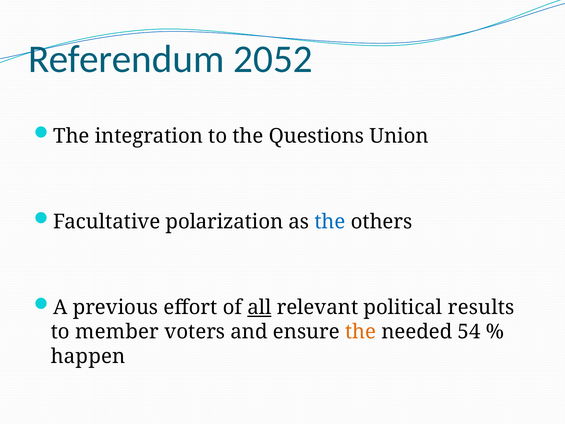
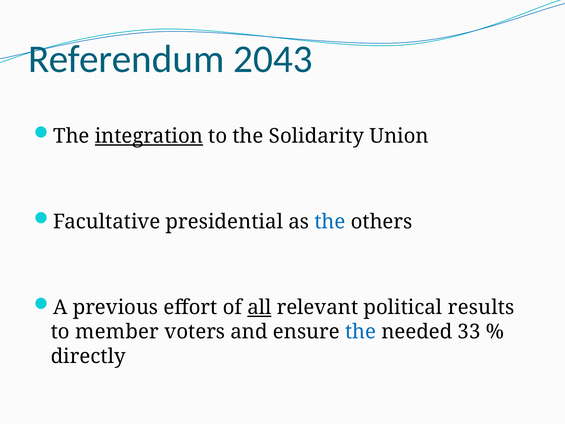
2052: 2052 -> 2043
integration underline: none -> present
Questions: Questions -> Solidarity
polarization: polarization -> presidential
the at (361, 332) colour: orange -> blue
54: 54 -> 33
happen: happen -> directly
